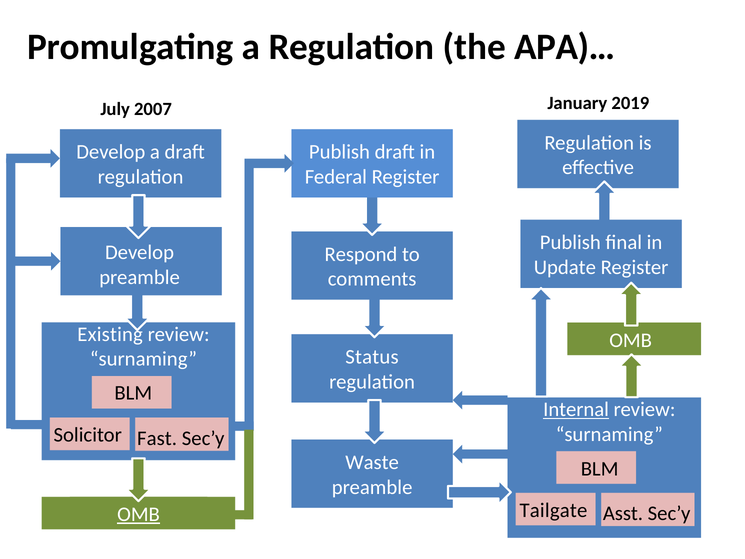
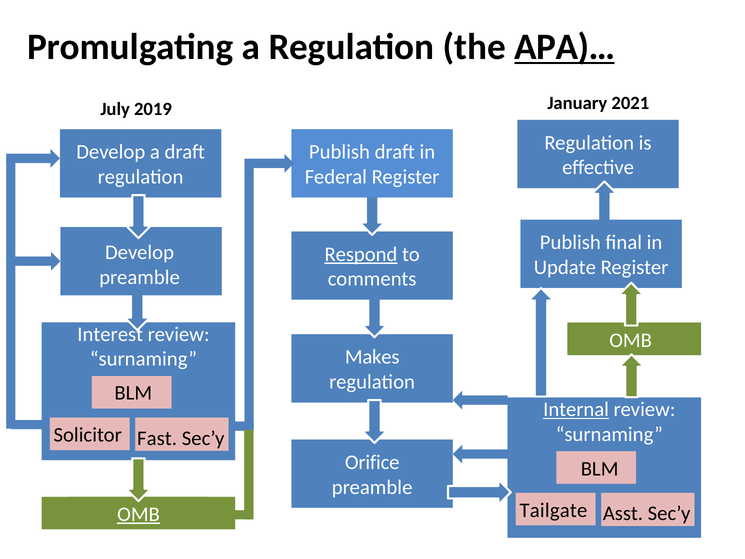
APA)… underline: none -> present
2007: 2007 -> 2019
2019: 2019 -> 2021
Respond underline: none -> present
Existing: Existing -> Interest
Status: Status -> Makes
Waste: Waste -> Orifice
